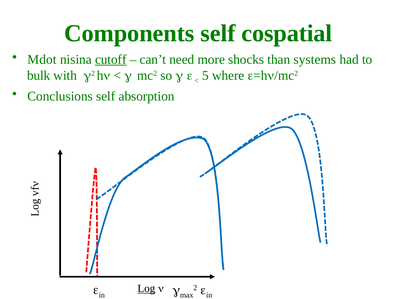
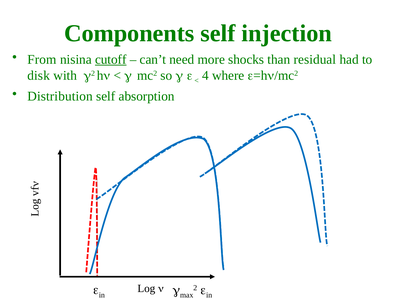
cospatial: cospatial -> injection
Mdot: Mdot -> From
systems: systems -> residual
bulk: bulk -> disk
5: 5 -> 4
Conclusions: Conclusions -> Distribution
Log underline: present -> none
